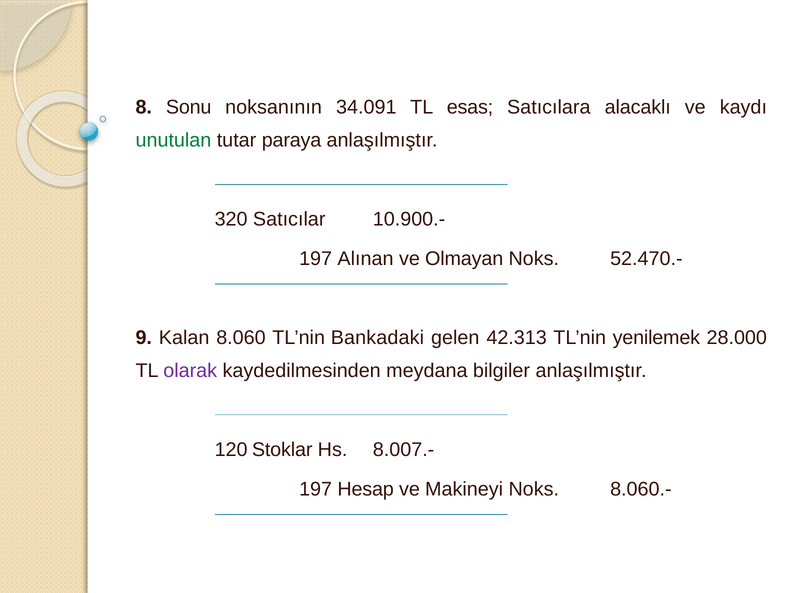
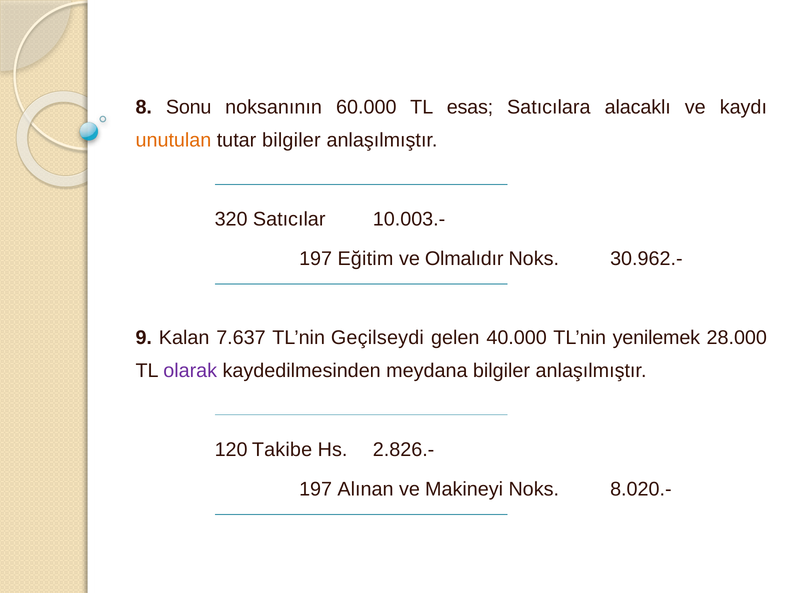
34.091: 34.091 -> 60.000
unutulan colour: green -> orange
tutar paraya: paraya -> bilgiler
10.900.-: 10.900.- -> 10.003.-
Alınan: Alınan -> Eğitim
Olmayan: Olmayan -> Olmalıdır
52.470.-: 52.470.- -> 30.962.-
8.060: 8.060 -> 7.637
Bankadaki: Bankadaki -> Geçilseydi
42.313: 42.313 -> 40.000
Stoklar: Stoklar -> Takibe
8.007.-: 8.007.- -> 2.826.-
Hesap: Hesap -> Alınan
8.060.-: 8.060.- -> 8.020.-
